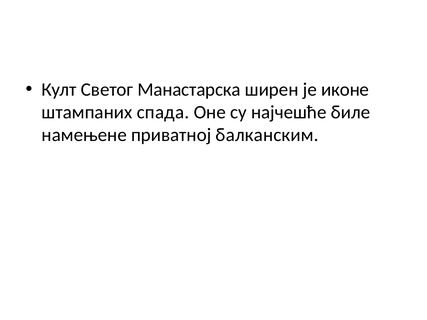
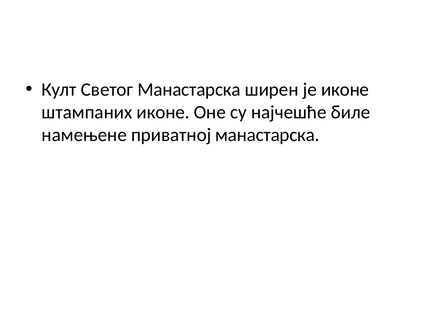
штампаних спада: спада -> иконе
приватној балканским: балканским -> манастарска
